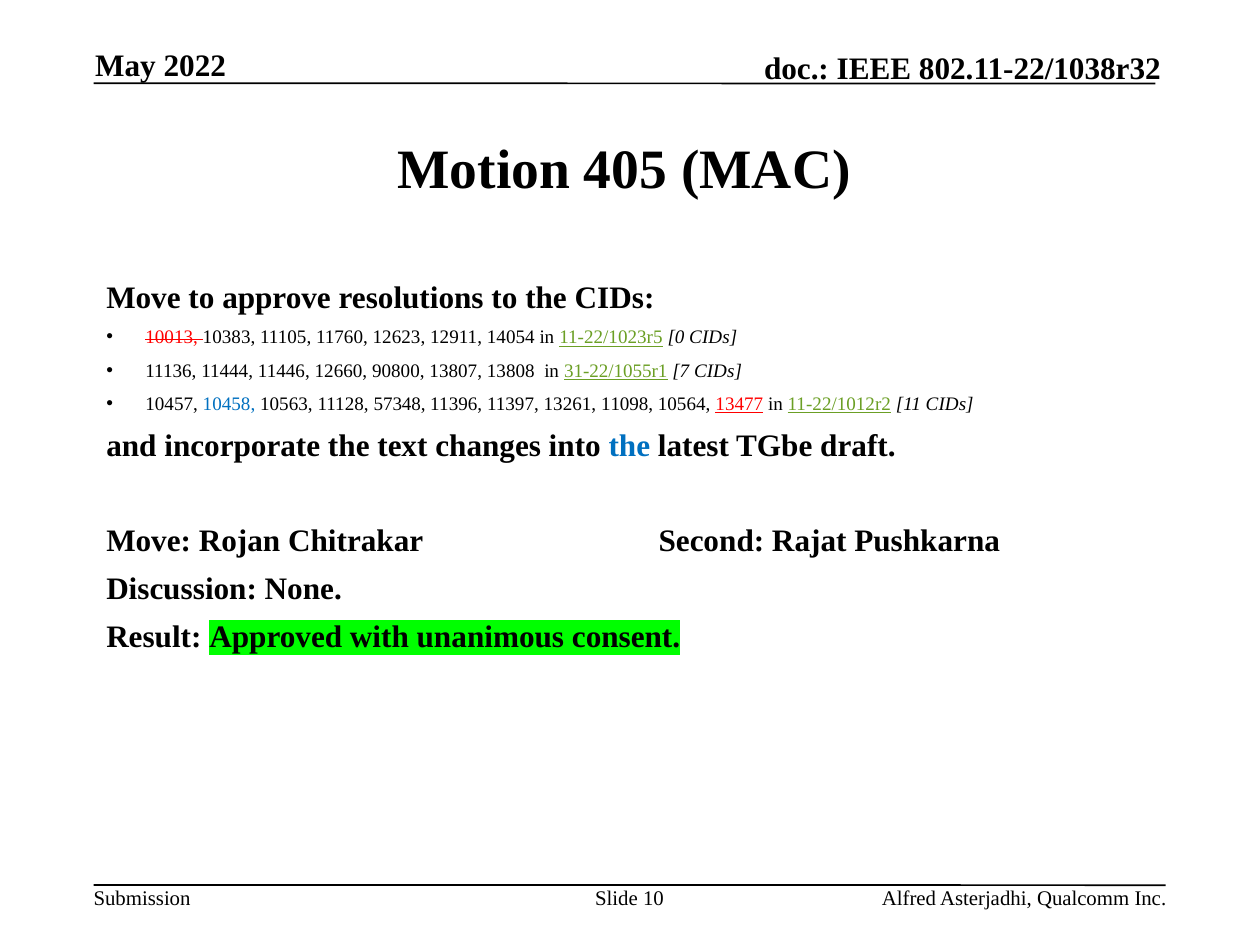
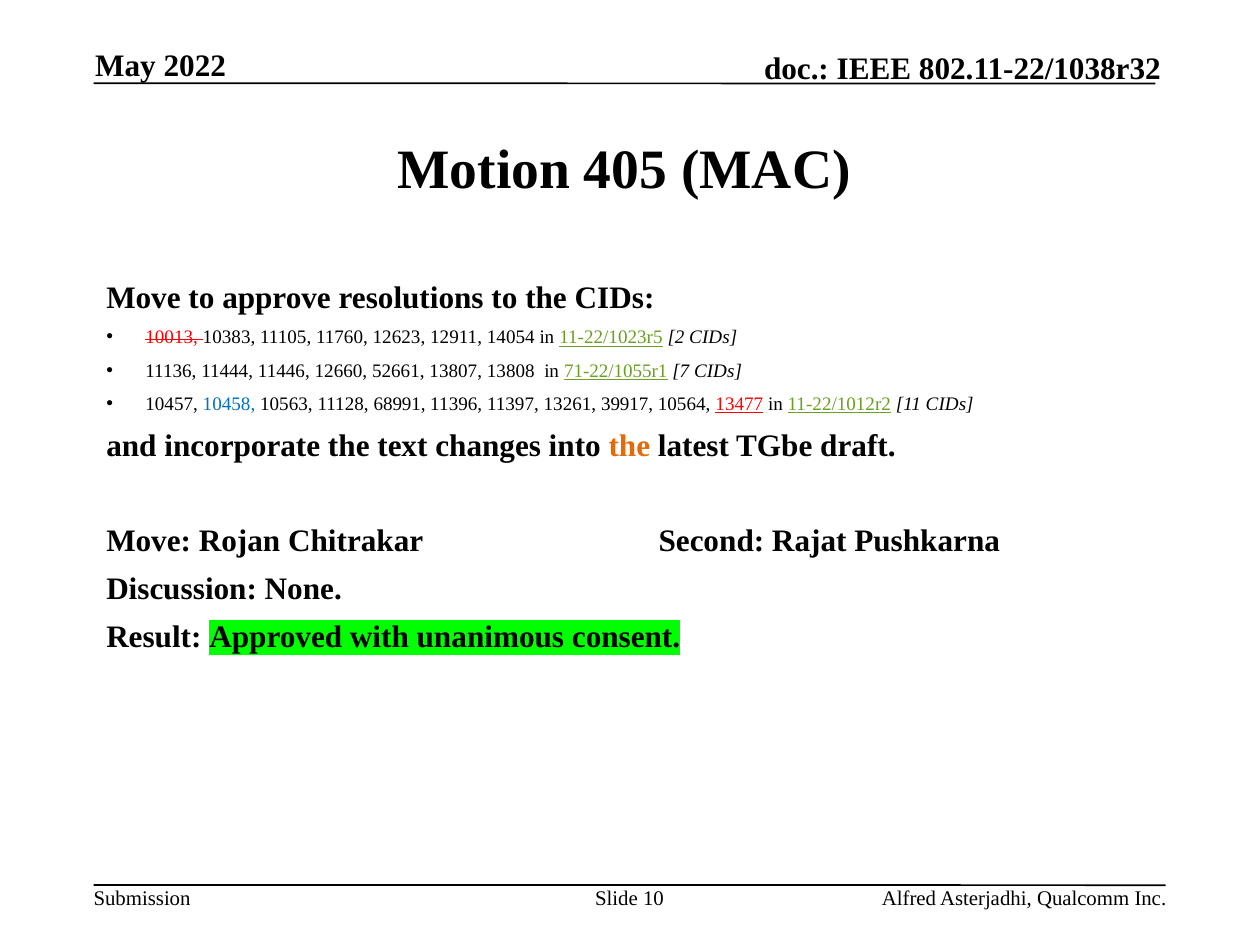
0: 0 -> 2
90800: 90800 -> 52661
31-22/1055r1: 31-22/1055r1 -> 71-22/1055r1
57348: 57348 -> 68991
11098: 11098 -> 39917
the at (629, 446) colour: blue -> orange
